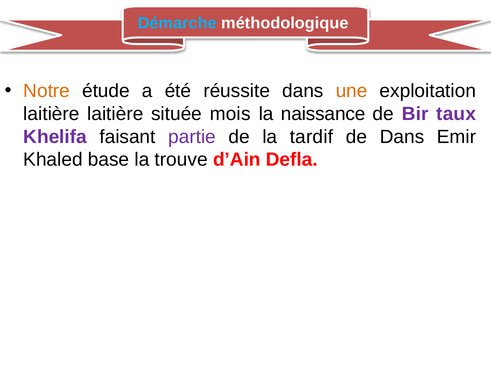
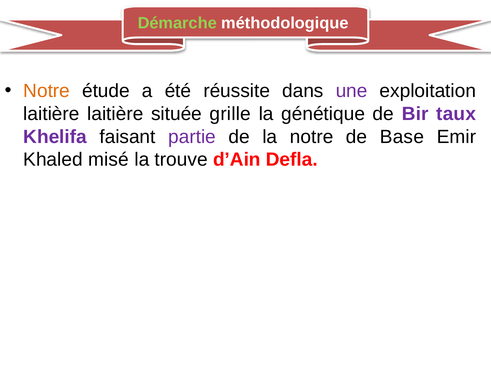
Démarche colour: light blue -> light green
une colour: orange -> purple
mois: mois -> grille
naissance: naissance -> génétique
la tardif: tardif -> notre
de Dans: Dans -> Base
base: base -> misé
